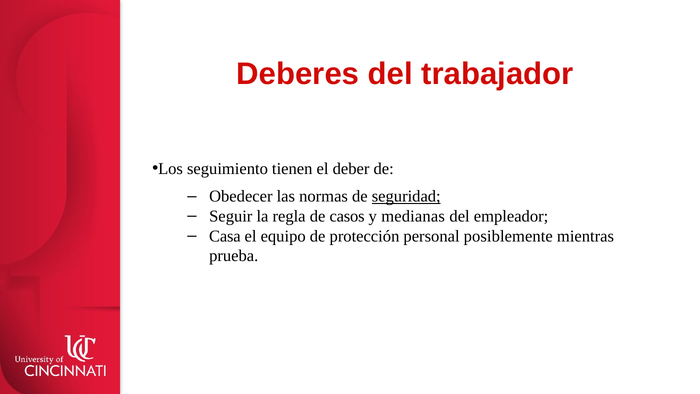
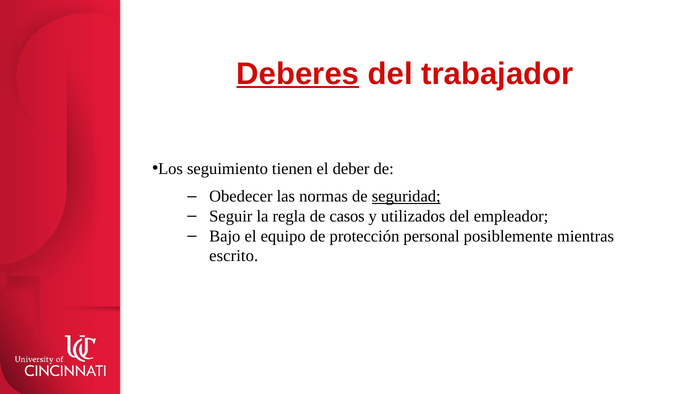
Deberes underline: none -> present
medianas: medianas -> utilizados
Casa: Casa -> Bajo
prueba: prueba -> escrito
